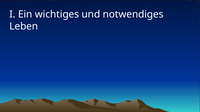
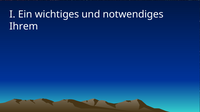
Leben: Leben -> Ihrem
